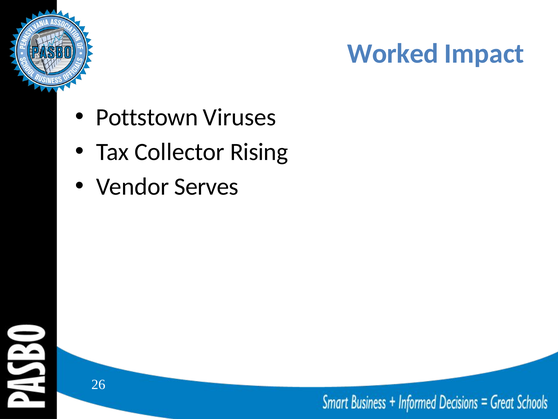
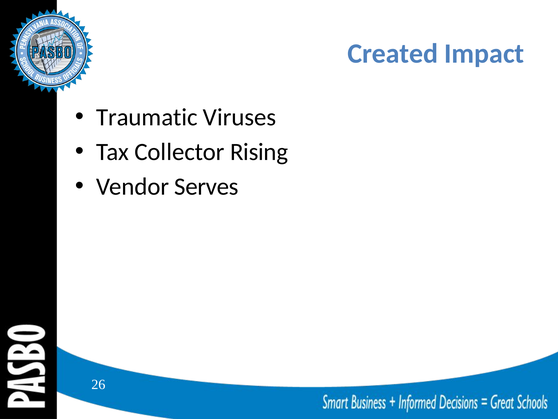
Worked: Worked -> Created
Pottstown: Pottstown -> Traumatic
